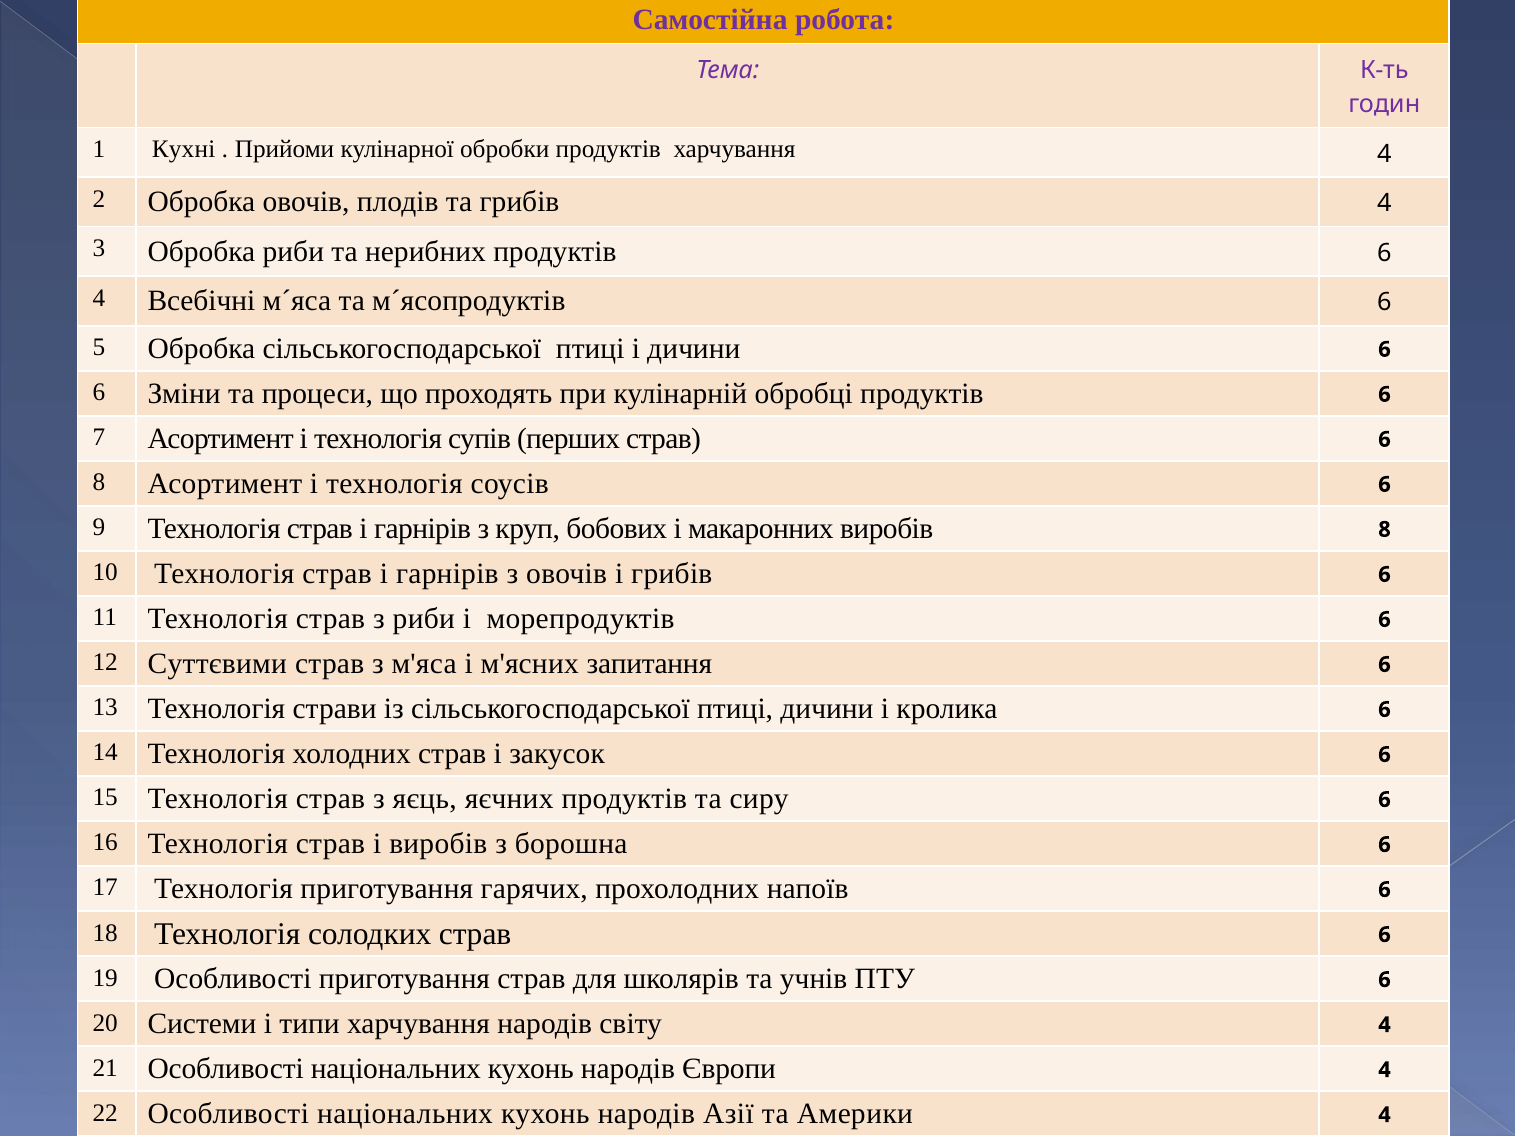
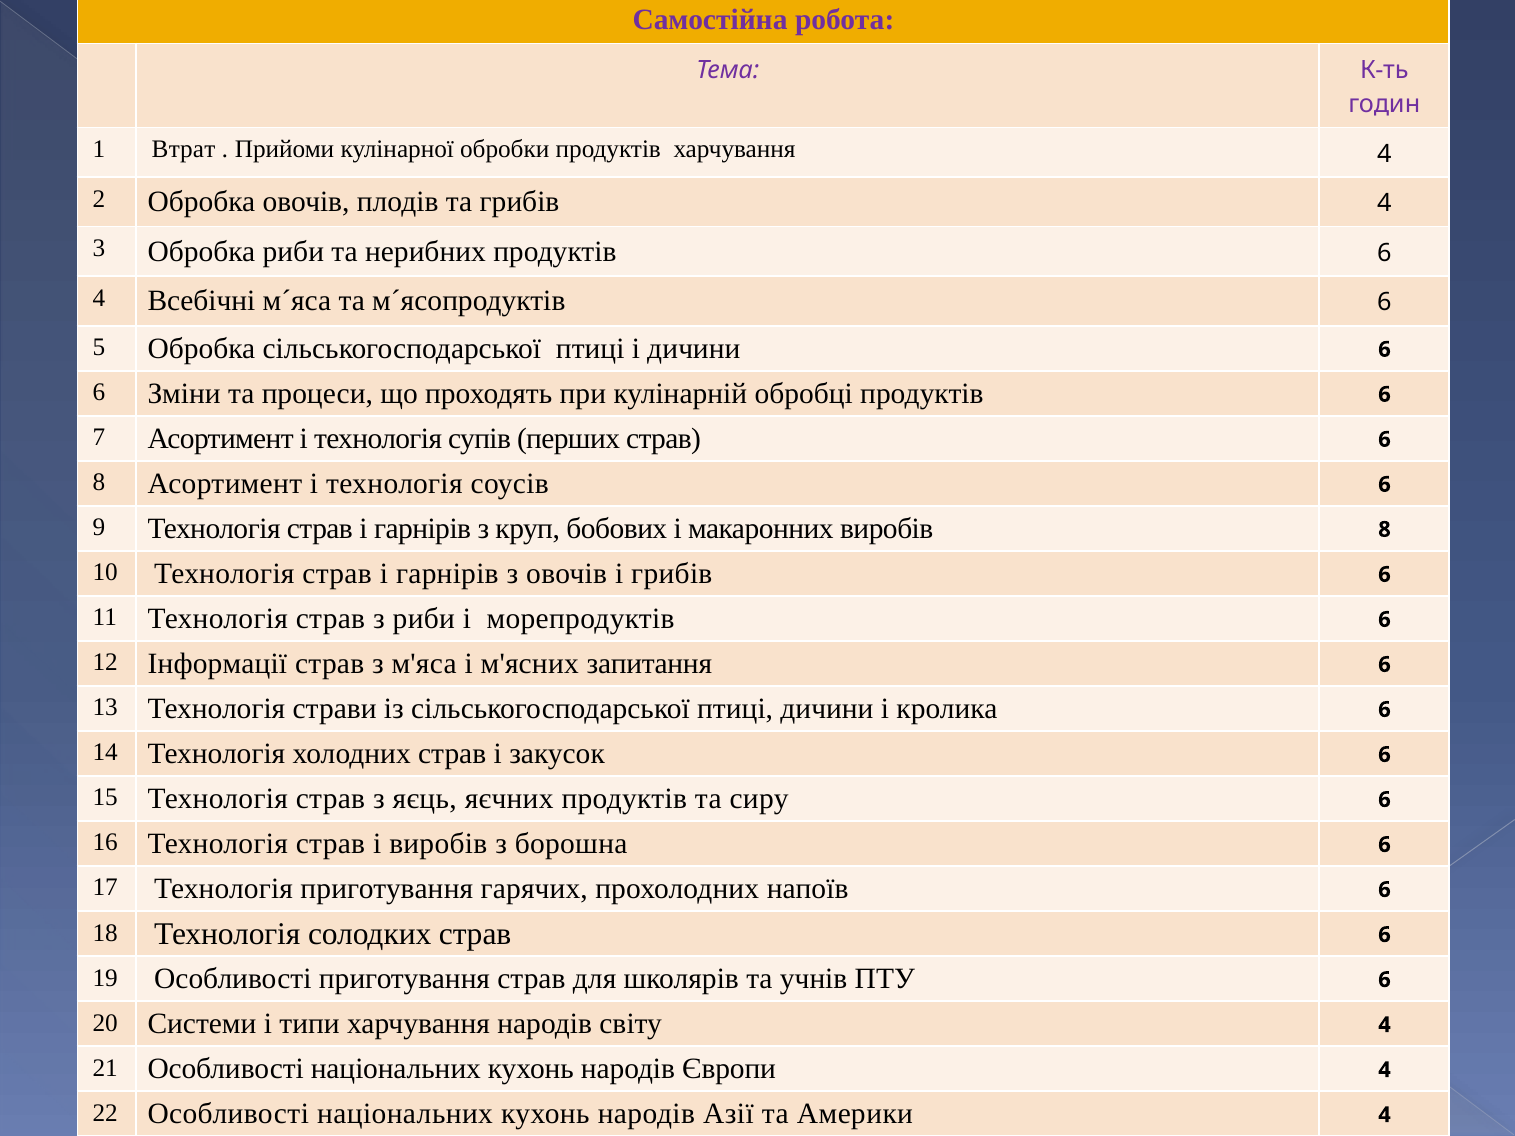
Кухні: Кухні -> Втрат
Суттєвими: Суттєвими -> Інформації
